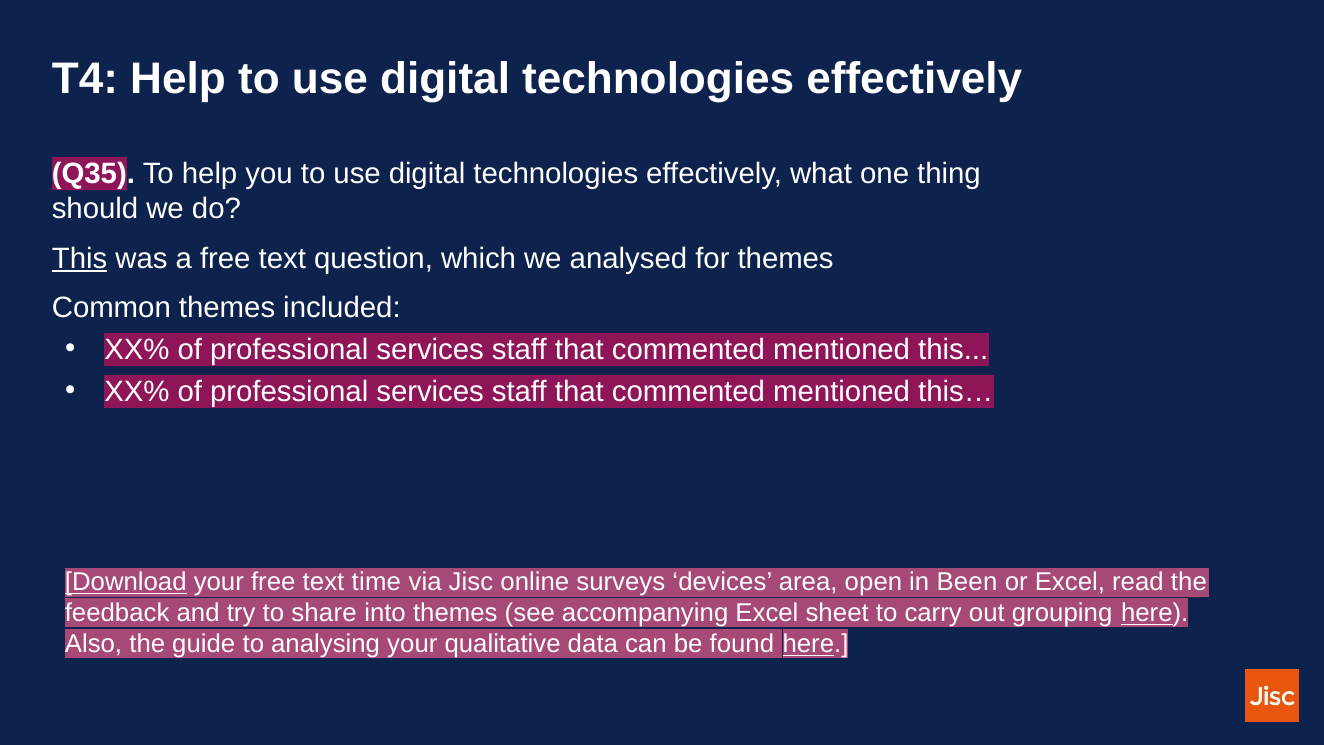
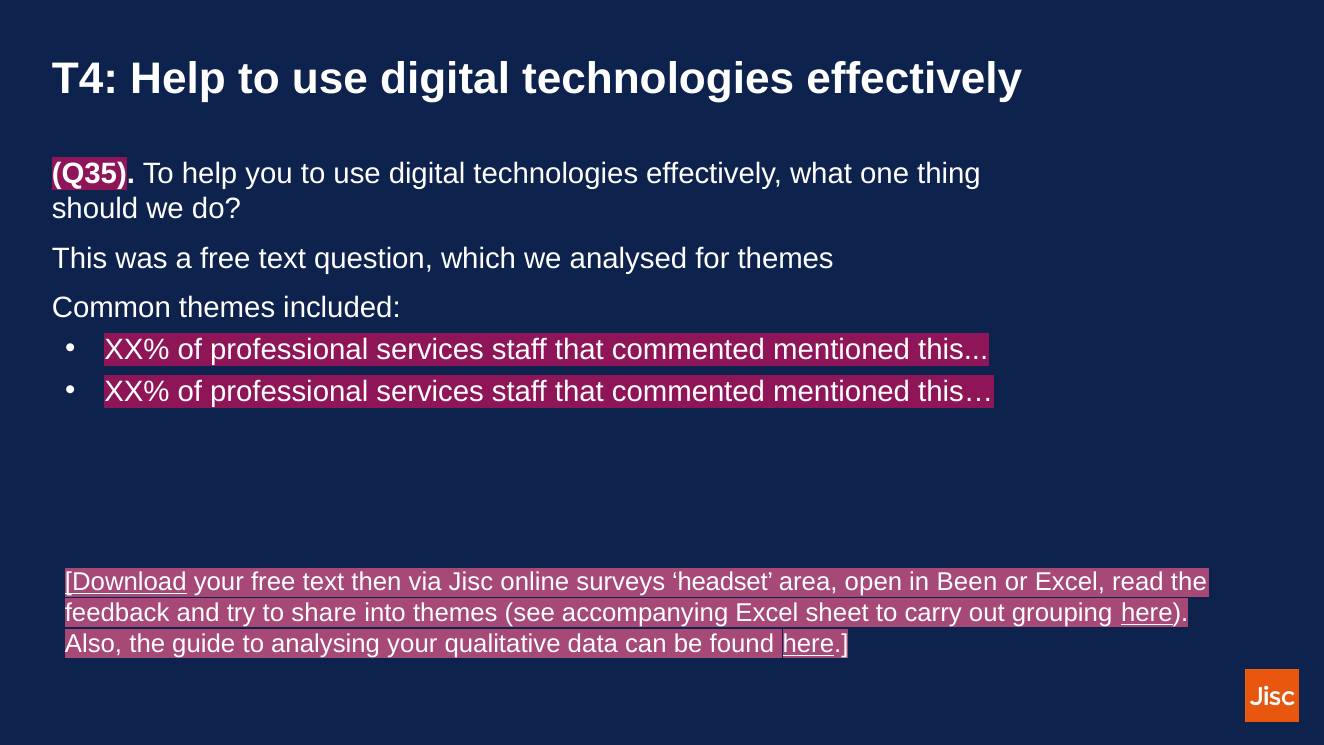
This at (80, 258) underline: present -> none
time: time -> then
devices: devices -> headset
